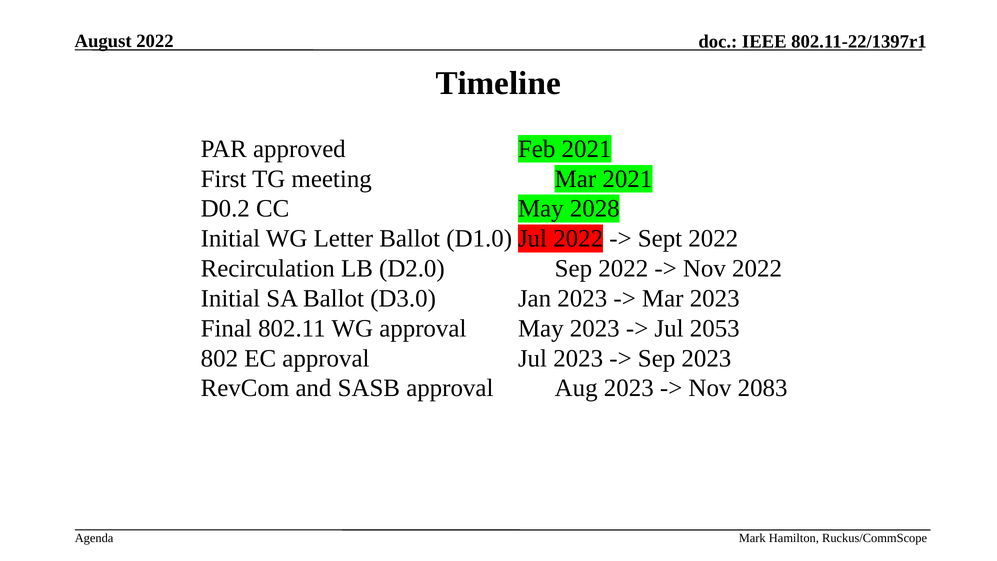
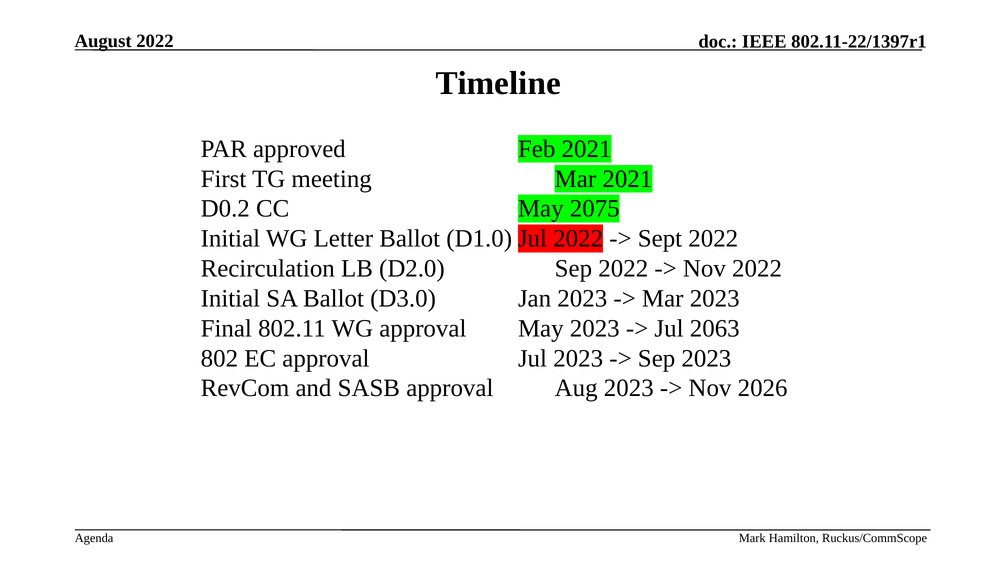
2028: 2028 -> 2075
2053: 2053 -> 2063
2083: 2083 -> 2026
